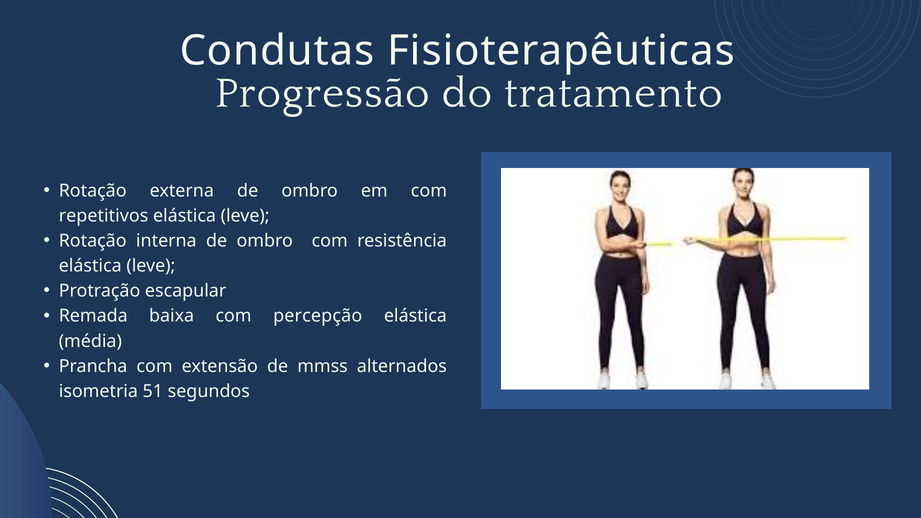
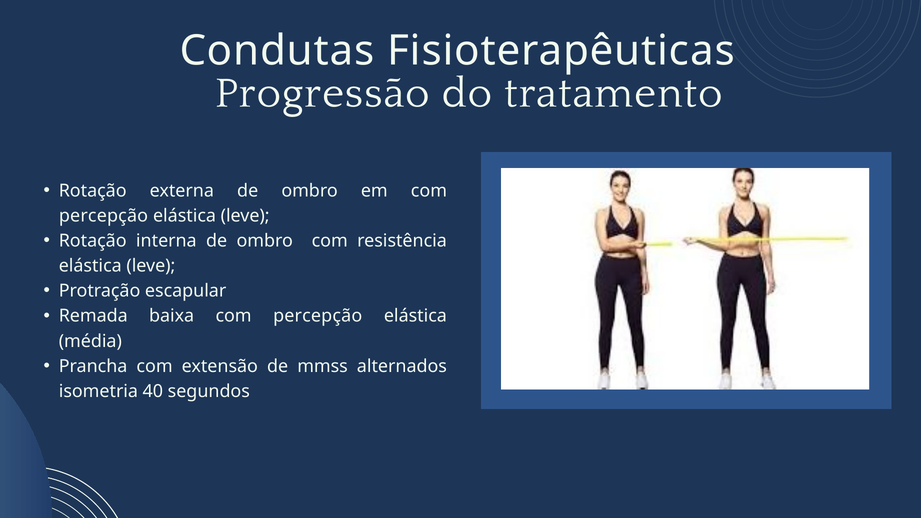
repetitivos at (104, 216): repetitivos -> percepção
51: 51 -> 40
